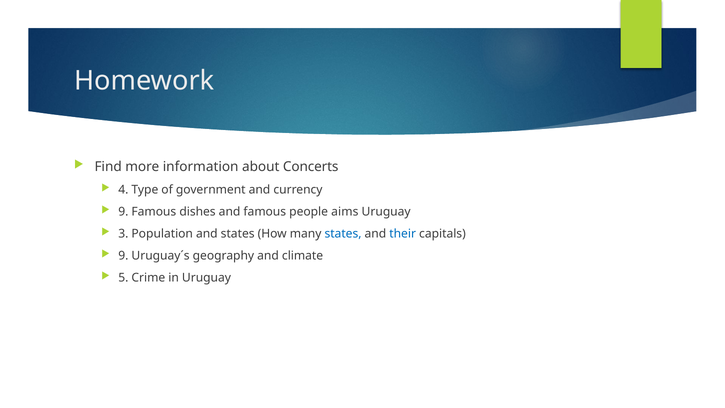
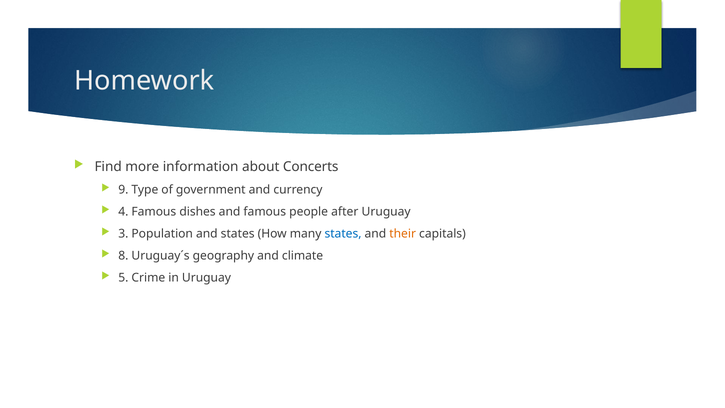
4: 4 -> 9
9 at (123, 212): 9 -> 4
aims: aims -> after
their colour: blue -> orange
9 at (123, 256): 9 -> 8
